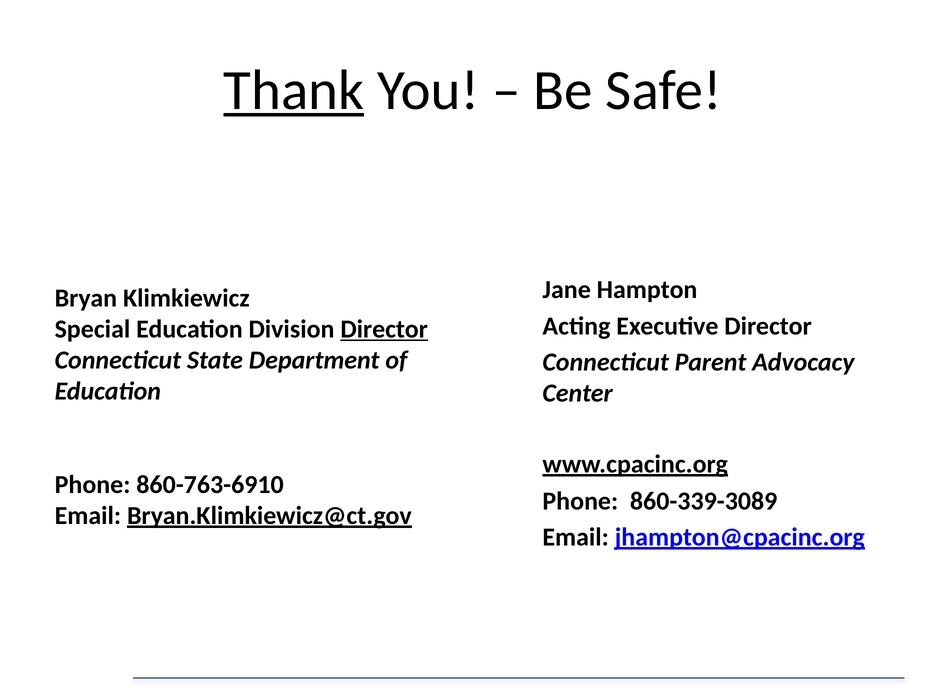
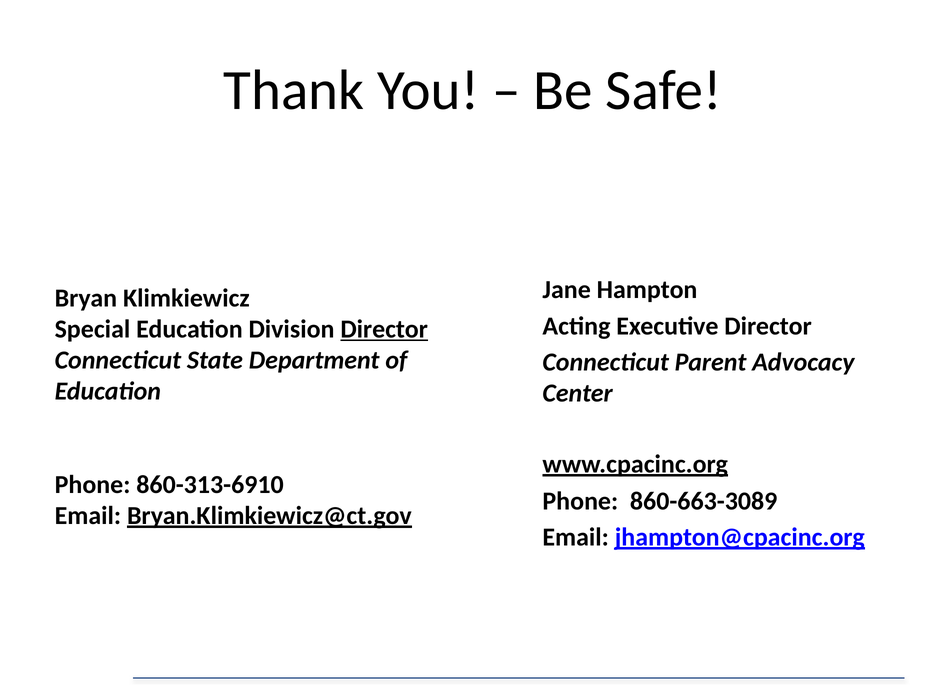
Thank underline: present -> none
860-763-6910: 860-763-6910 -> 860-313-6910
860-339-3089: 860-339-3089 -> 860-663-3089
